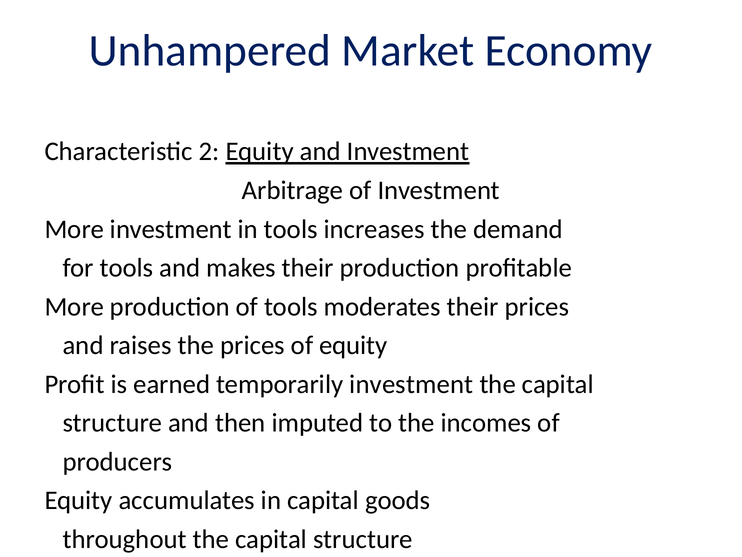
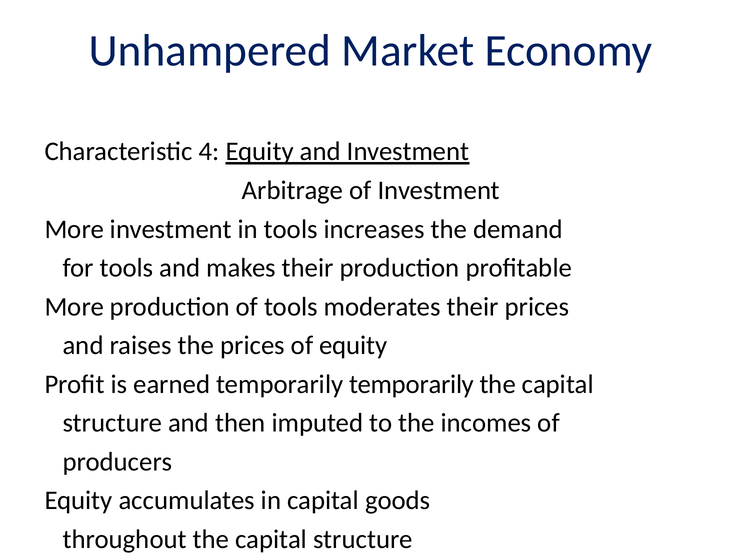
2: 2 -> 4
temporarily investment: investment -> temporarily
